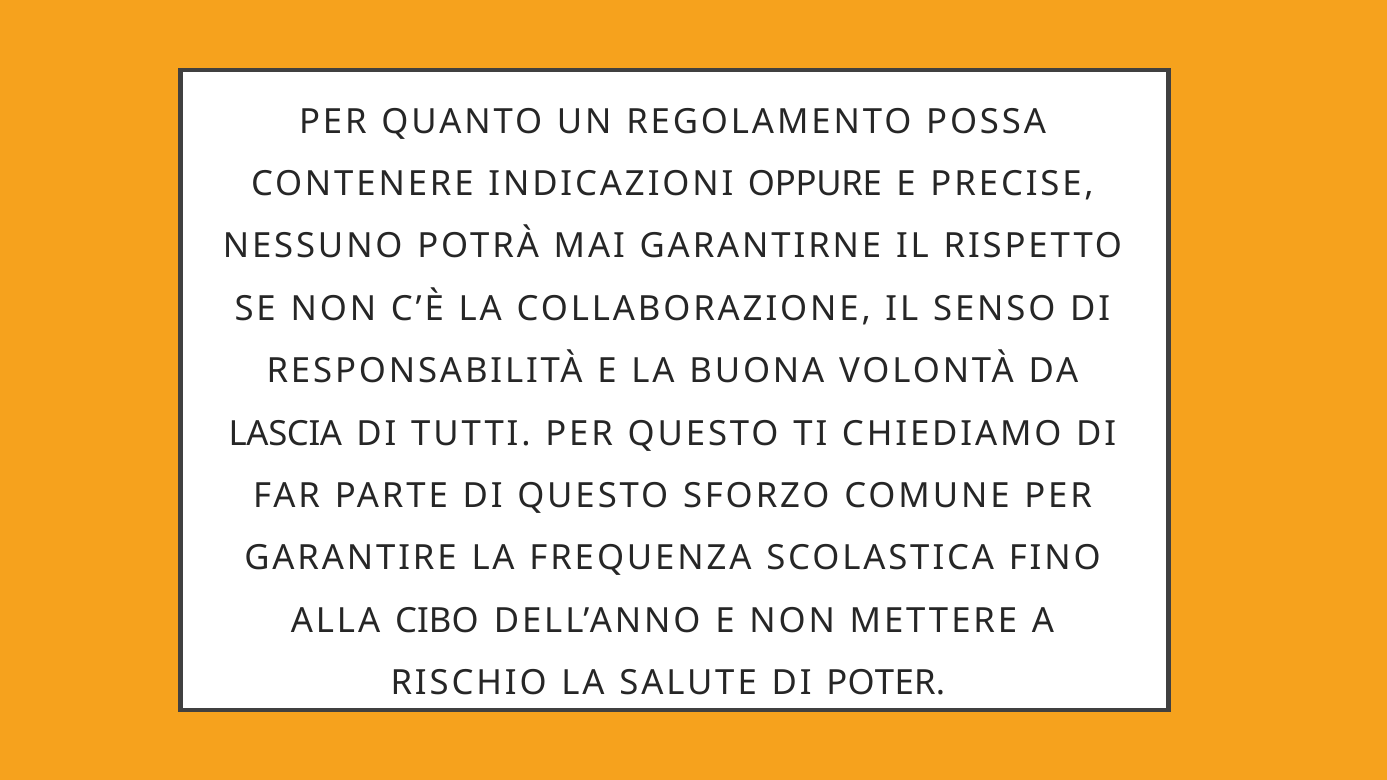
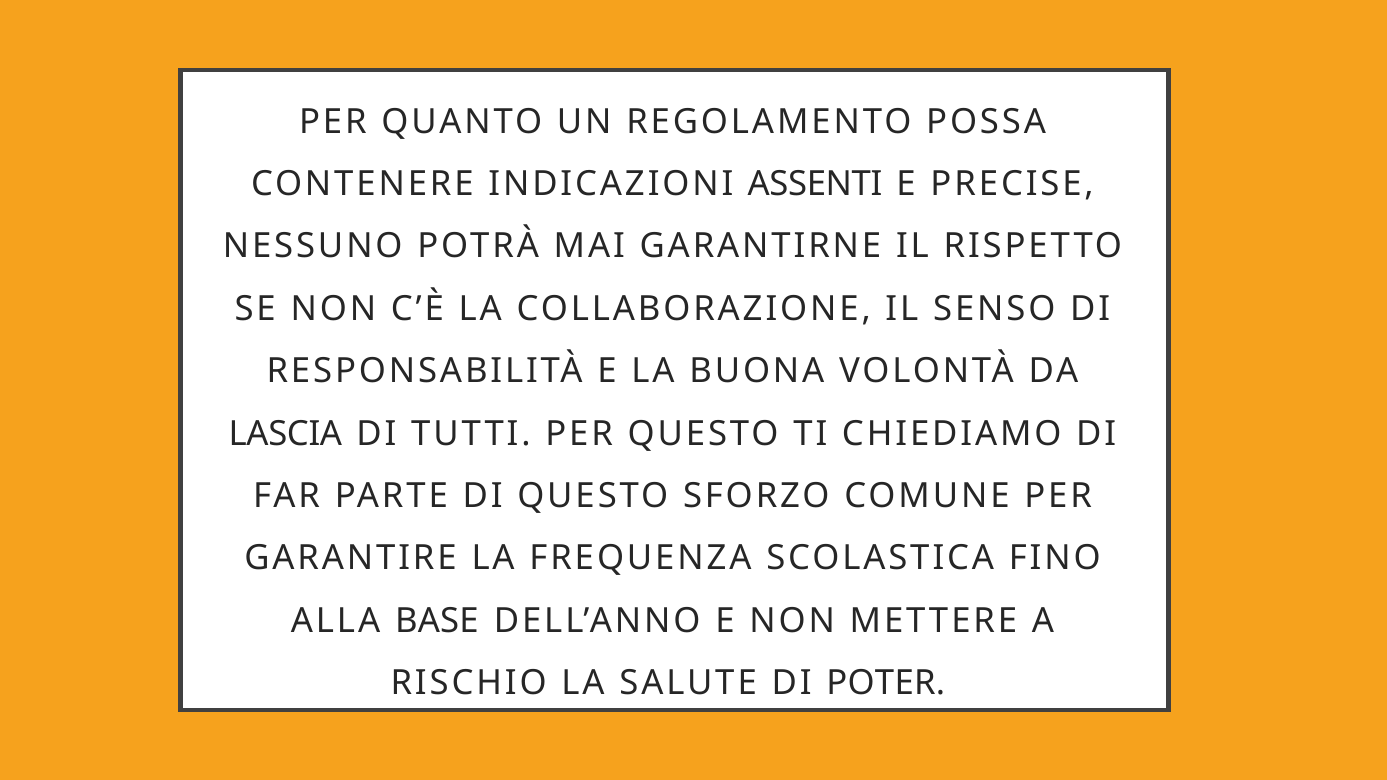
OPPURE: OPPURE -> ASSENTI
CIBO: CIBO -> BASE
